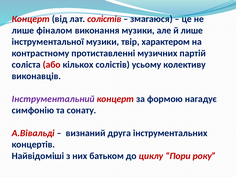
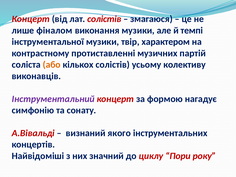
й лише: лише -> темпі
або colour: red -> orange
друга: друга -> якого
батьком: батьком -> значний
